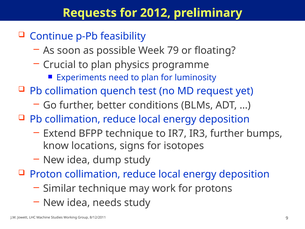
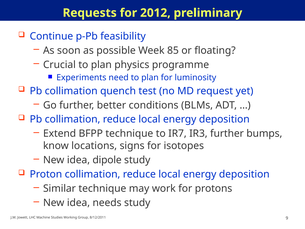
79: 79 -> 85
dump: dump -> dipole
